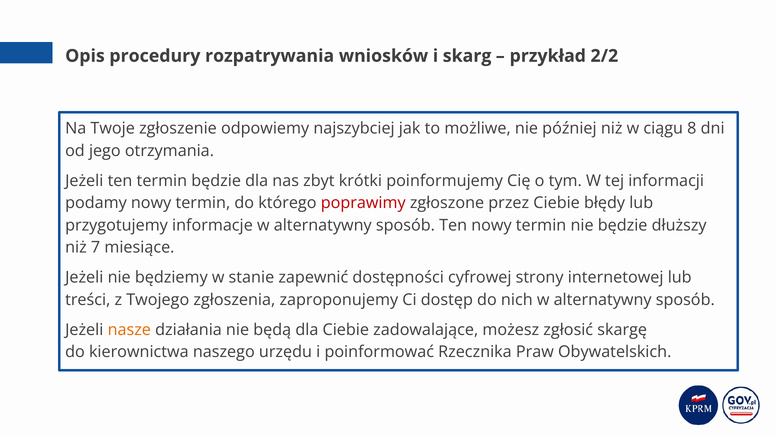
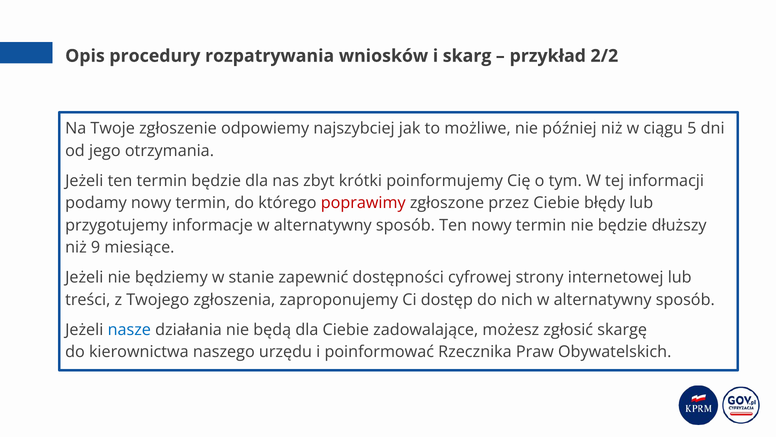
8: 8 -> 5
7: 7 -> 9
nasze colour: orange -> blue
